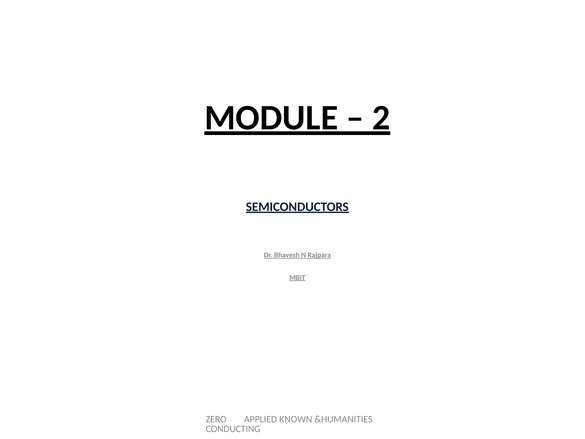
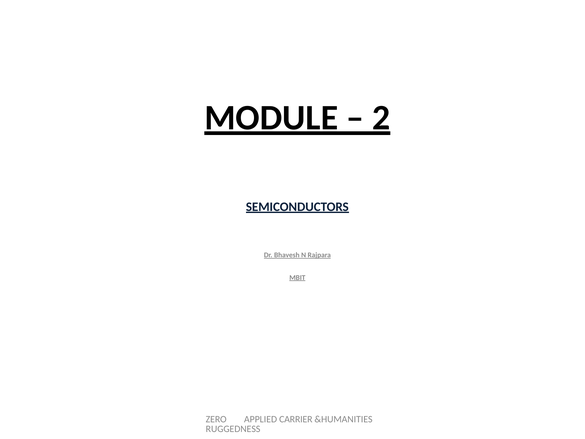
KNOWN: KNOWN -> CARRIER
CONDUCTING: CONDUCTING -> RUGGEDNESS
